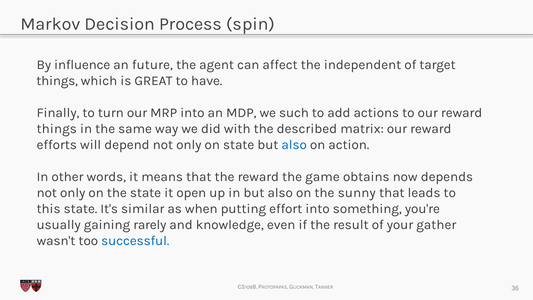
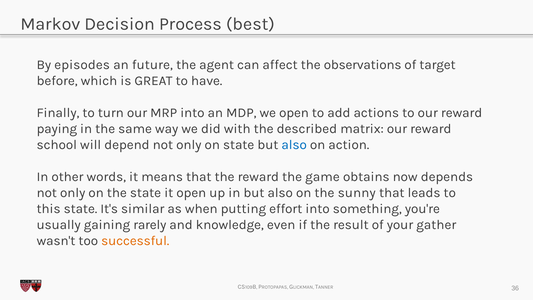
spin: spin -> best
influence: influence -> episodes
independent: independent -> observations
things at (57, 81): things -> before
we such: such -> open
things at (57, 129): things -> paying
efforts: efforts -> school
successful colour: blue -> orange
